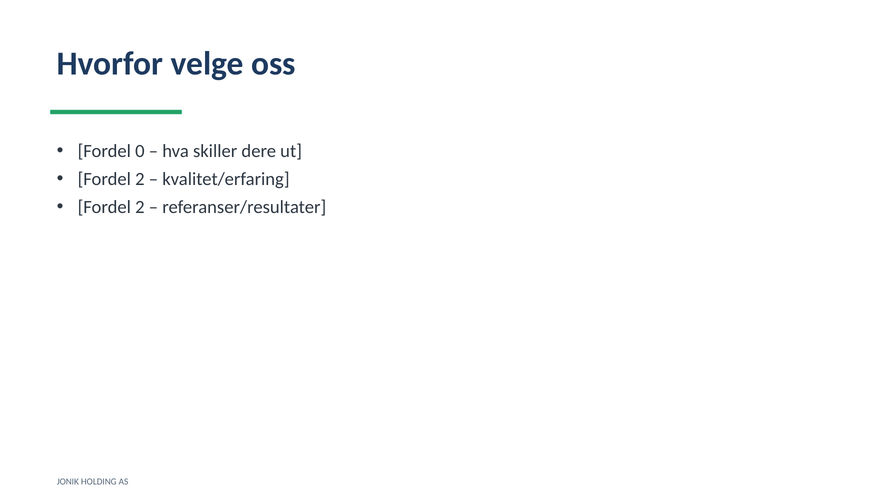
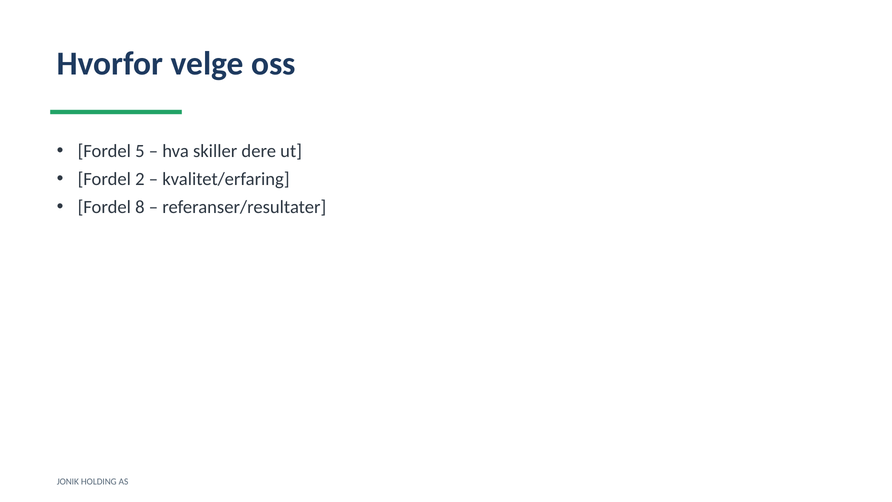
0: 0 -> 5
2 at (140, 207): 2 -> 8
